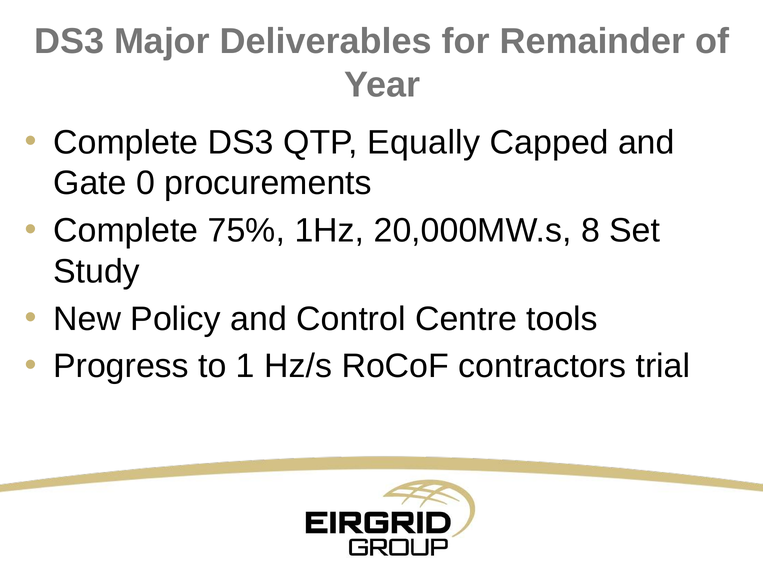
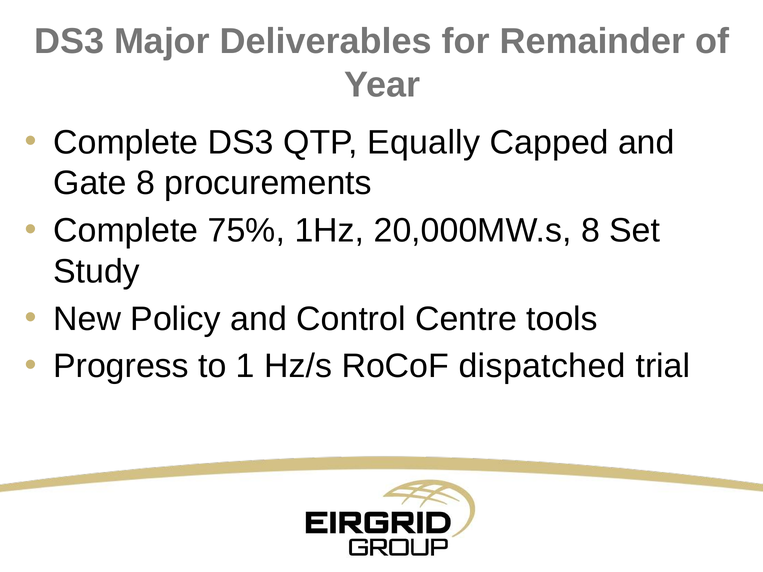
Gate 0: 0 -> 8
contractors: contractors -> dispatched
